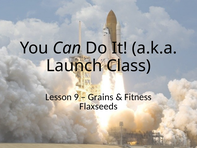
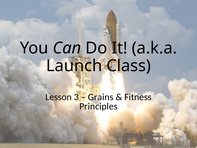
9: 9 -> 3
Flaxseeds: Flaxseeds -> Principles
